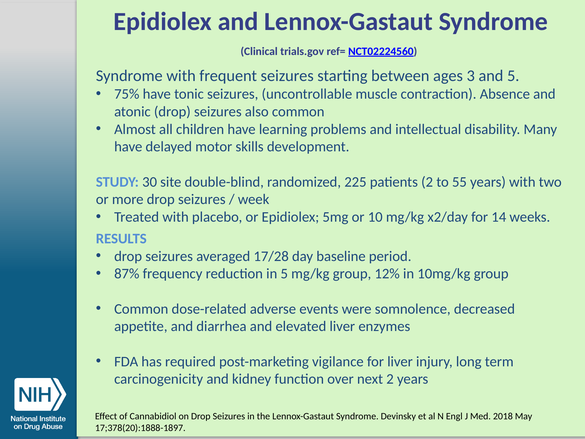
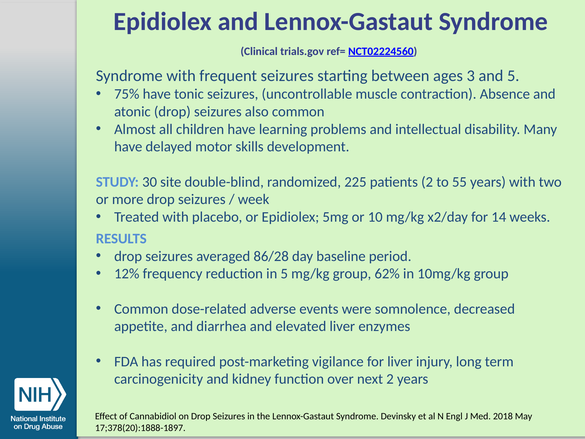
17/28: 17/28 -> 86/28
87%: 87% -> 12%
12%: 12% -> 62%
